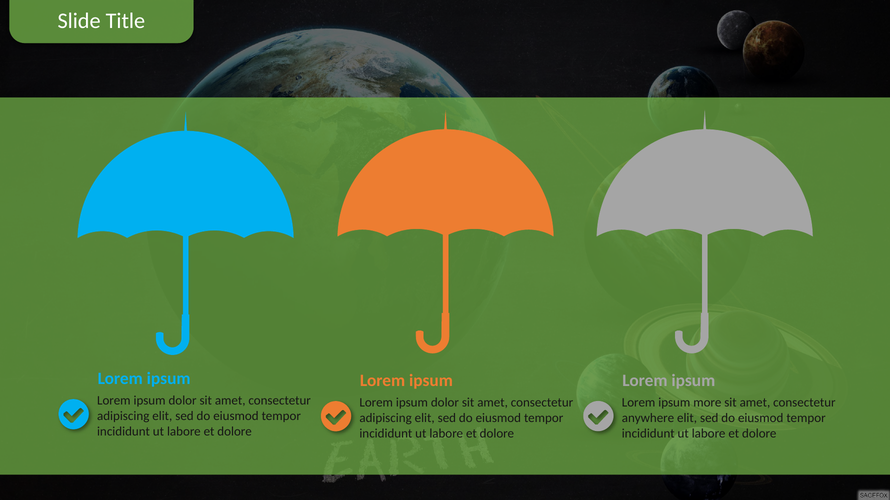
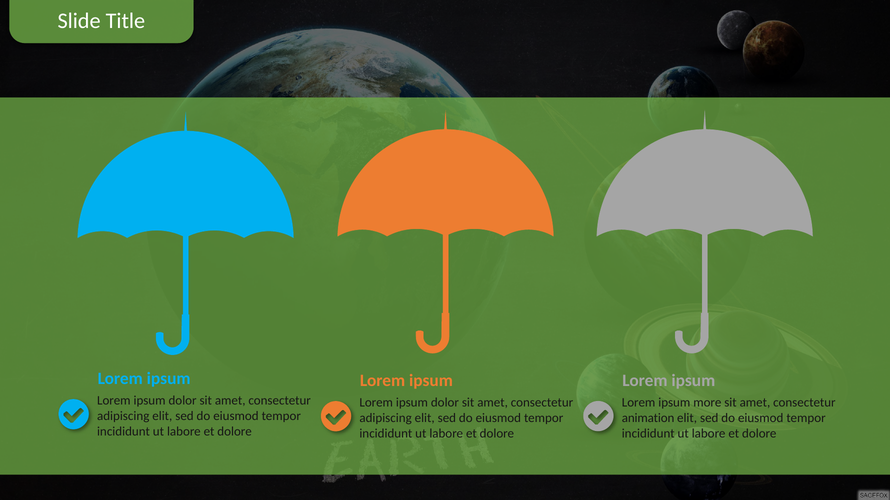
anywhere: anywhere -> animation
